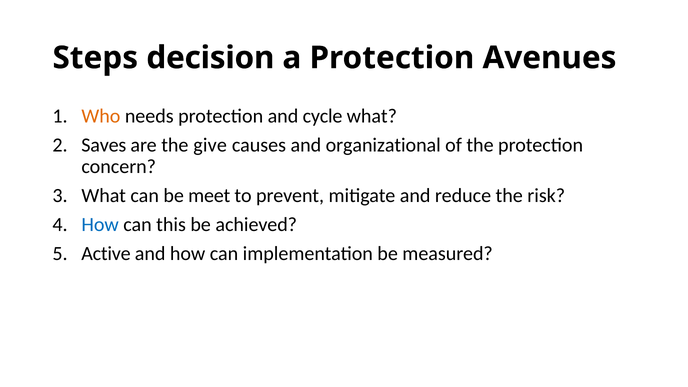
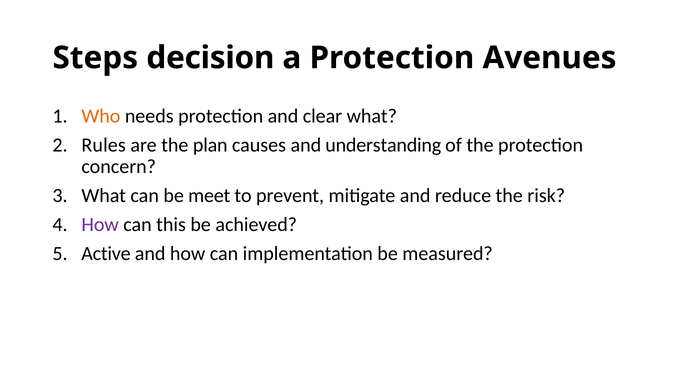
cycle: cycle -> clear
Saves: Saves -> Rules
give: give -> plan
organizational: organizational -> understanding
How at (100, 225) colour: blue -> purple
